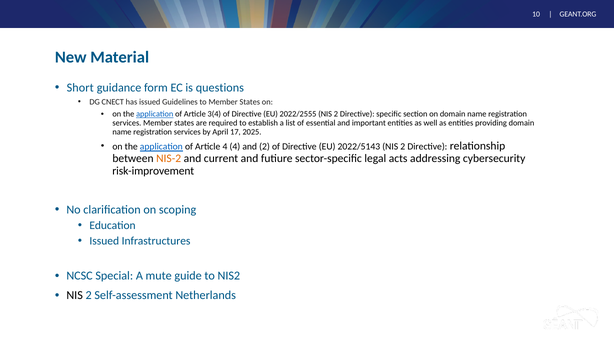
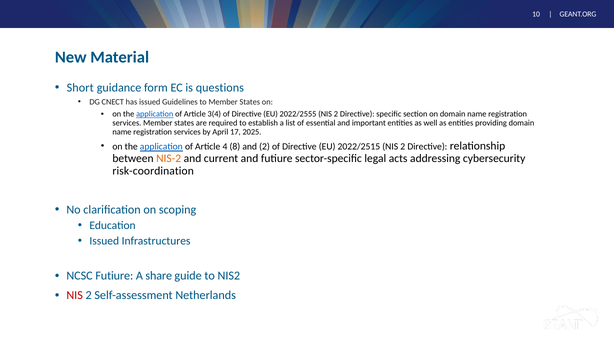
4 4: 4 -> 8
2022/5143: 2022/5143 -> 2022/2515
risk-improvement: risk-improvement -> risk-coordination
NCSC Special: Special -> Futiure
mute: mute -> share
NIS at (75, 296) colour: black -> red
